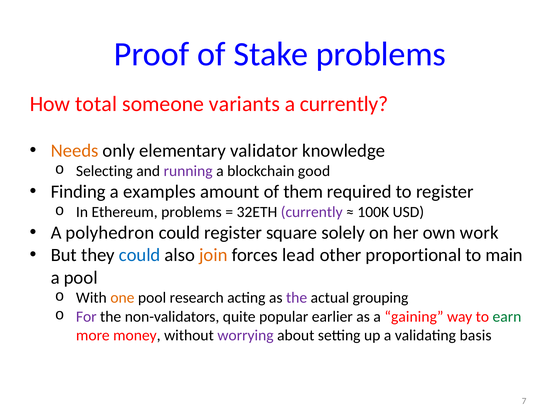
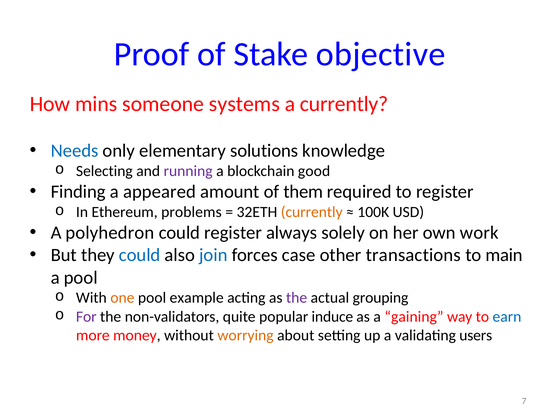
Stake problems: problems -> objective
total: total -> mins
variants: variants -> systems
Needs colour: orange -> blue
validator: validator -> solutions
examples: examples -> appeared
currently at (312, 212) colour: purple -> orange
square: square -> always
join colour: orange -> blue
lead: lead -> case
proportional: proportional -> transactions
research: research -> example
earlier: earlier -> induce
earn colour: green -> blue
worrying colour: purple -> orange
basis: basis -> users
